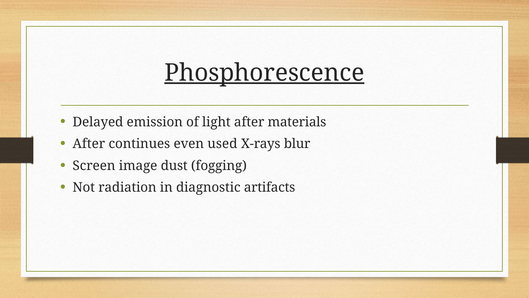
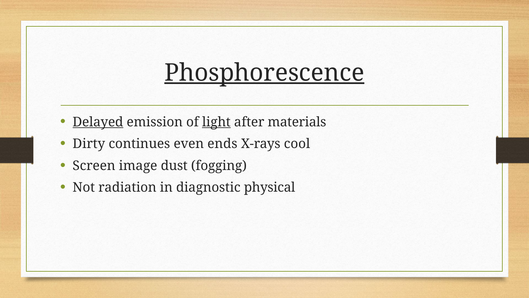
Delayed underline: none -> present
light underline: none -> present
After at (89, 144): After -> Dirty
used: used -> ends
blur: blur -> cool
artifacts: artifacts -> physical
